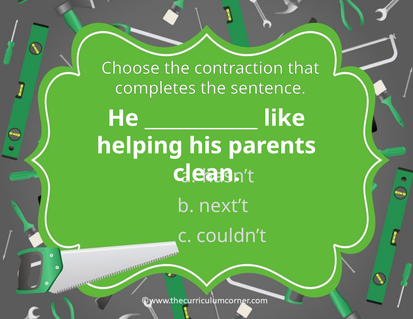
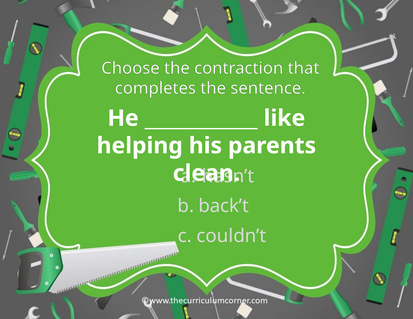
next’t: next’t -> back’t
